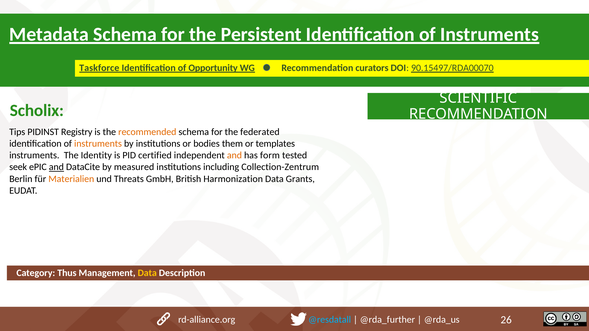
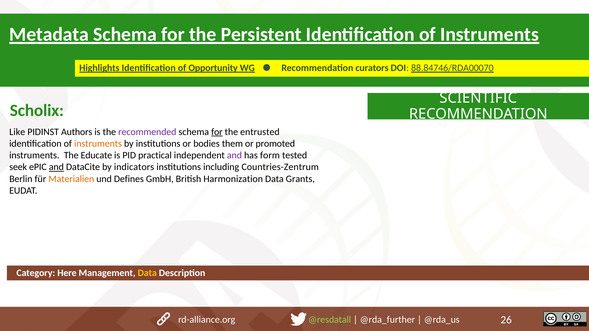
Taskforce: Taskforce -> Highlights
90.15497/RDA00070: 90.15497/RDA00070 -> 88.84746/RDA00070
Tips: Tips -> Like
Registry: Registry -> Authors
recommended colour: orange -> purple
for at (217, 132) underline: none -> present
federated: federated -> entrusted
templates: templates -> promoted
Identity: Identity -> Educate
certified: certified -> practical
and at (234, 155) colour: orange -> purple
measured: measured -> indicators
Collection-Zentrum: Collection-Zentrum -> Countries-Zentrum
Threats: Threats -> Defines
Thus: Thus -> Here
@resdatall colour: light blue -> light green
